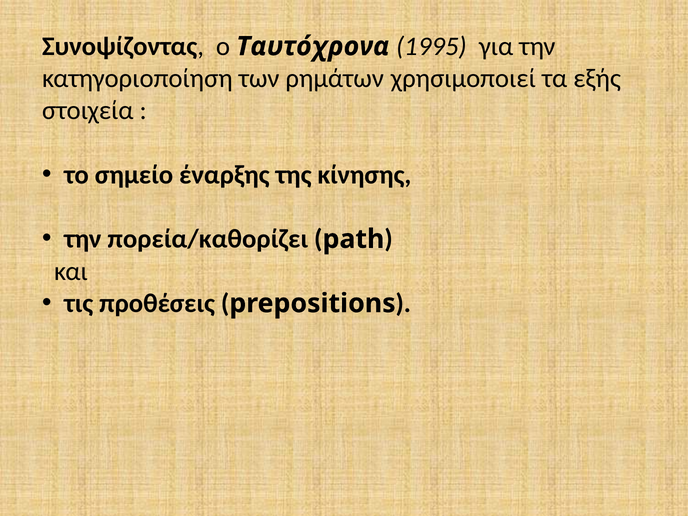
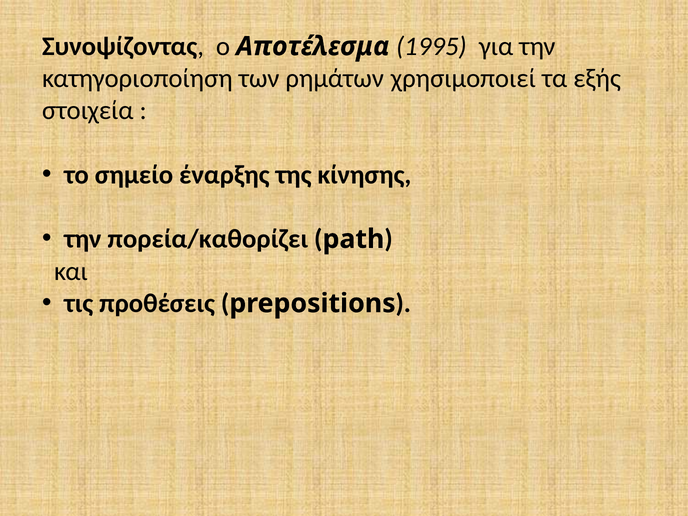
Ταυτόχρονα: Ταυτόχρονα -> Αποτέλεσμα
